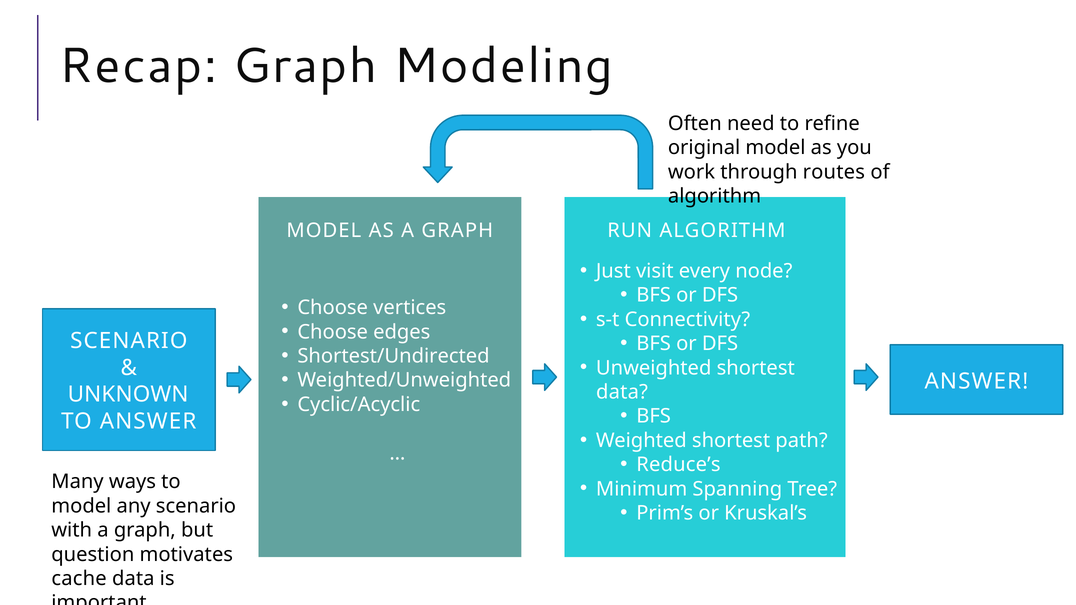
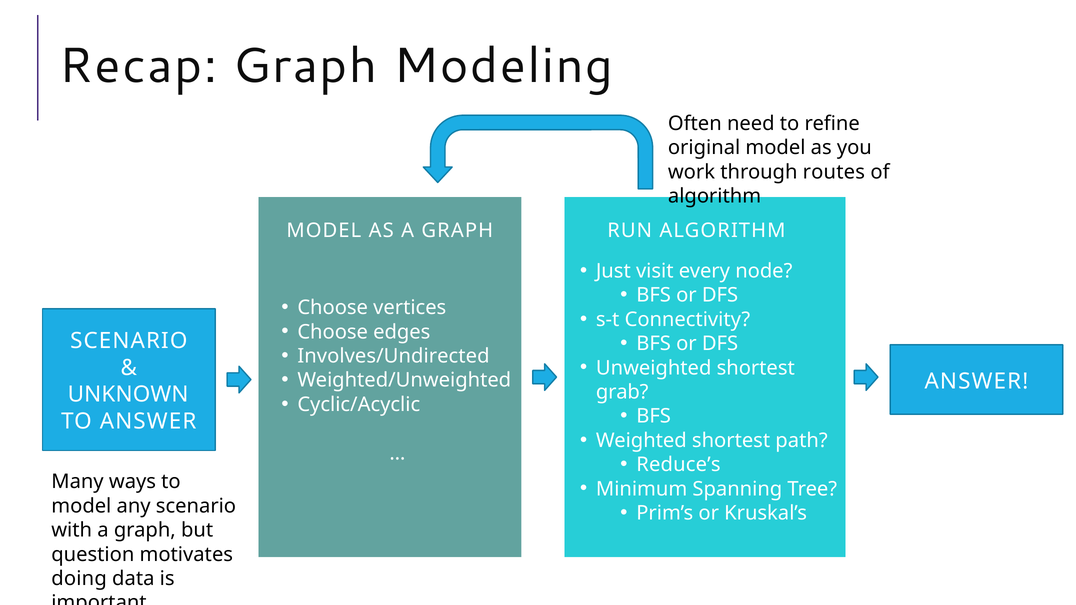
Shortest/Undirected: Shortest/Undirected -> Involves/Undirected
data at (622, 392): data -> grab
cache: cache -> doing
